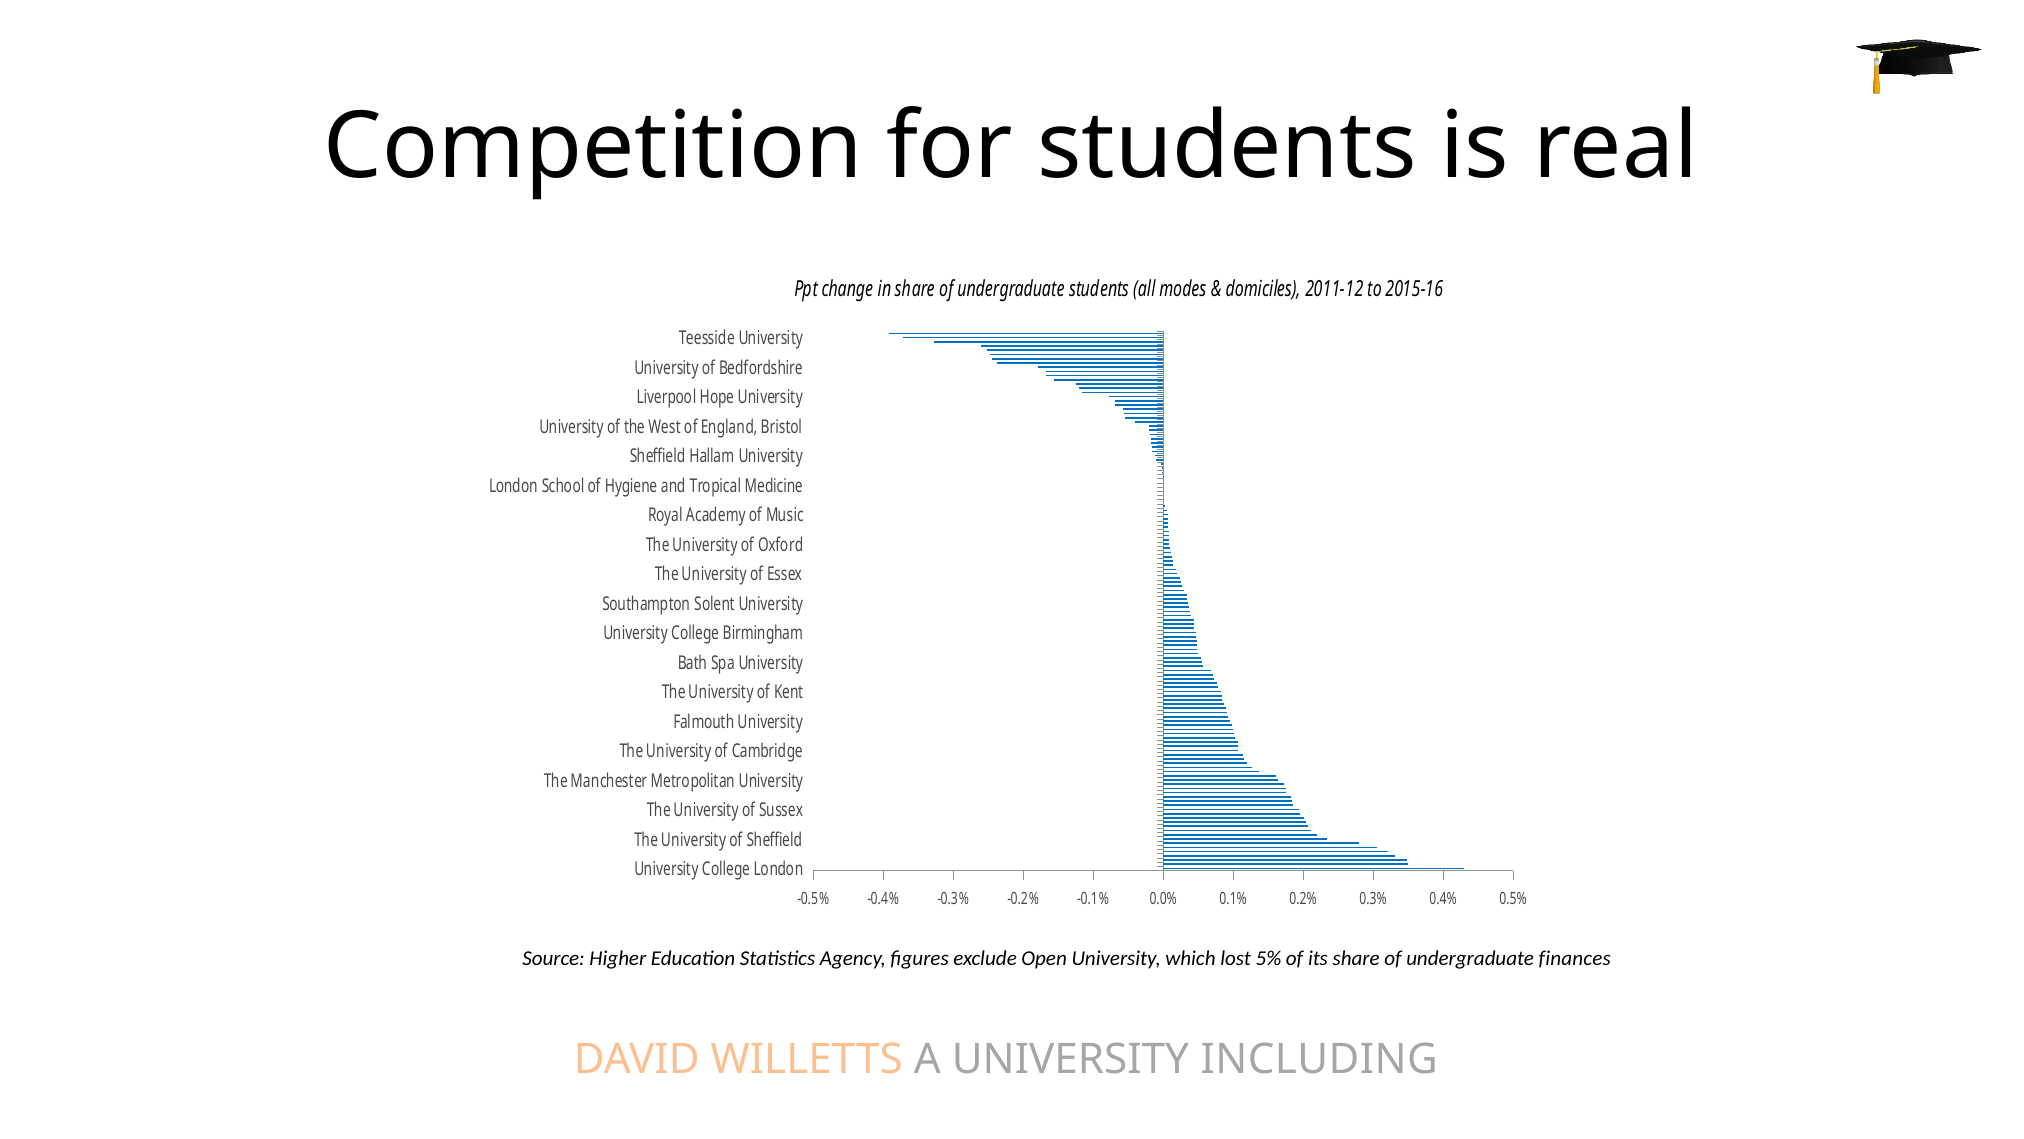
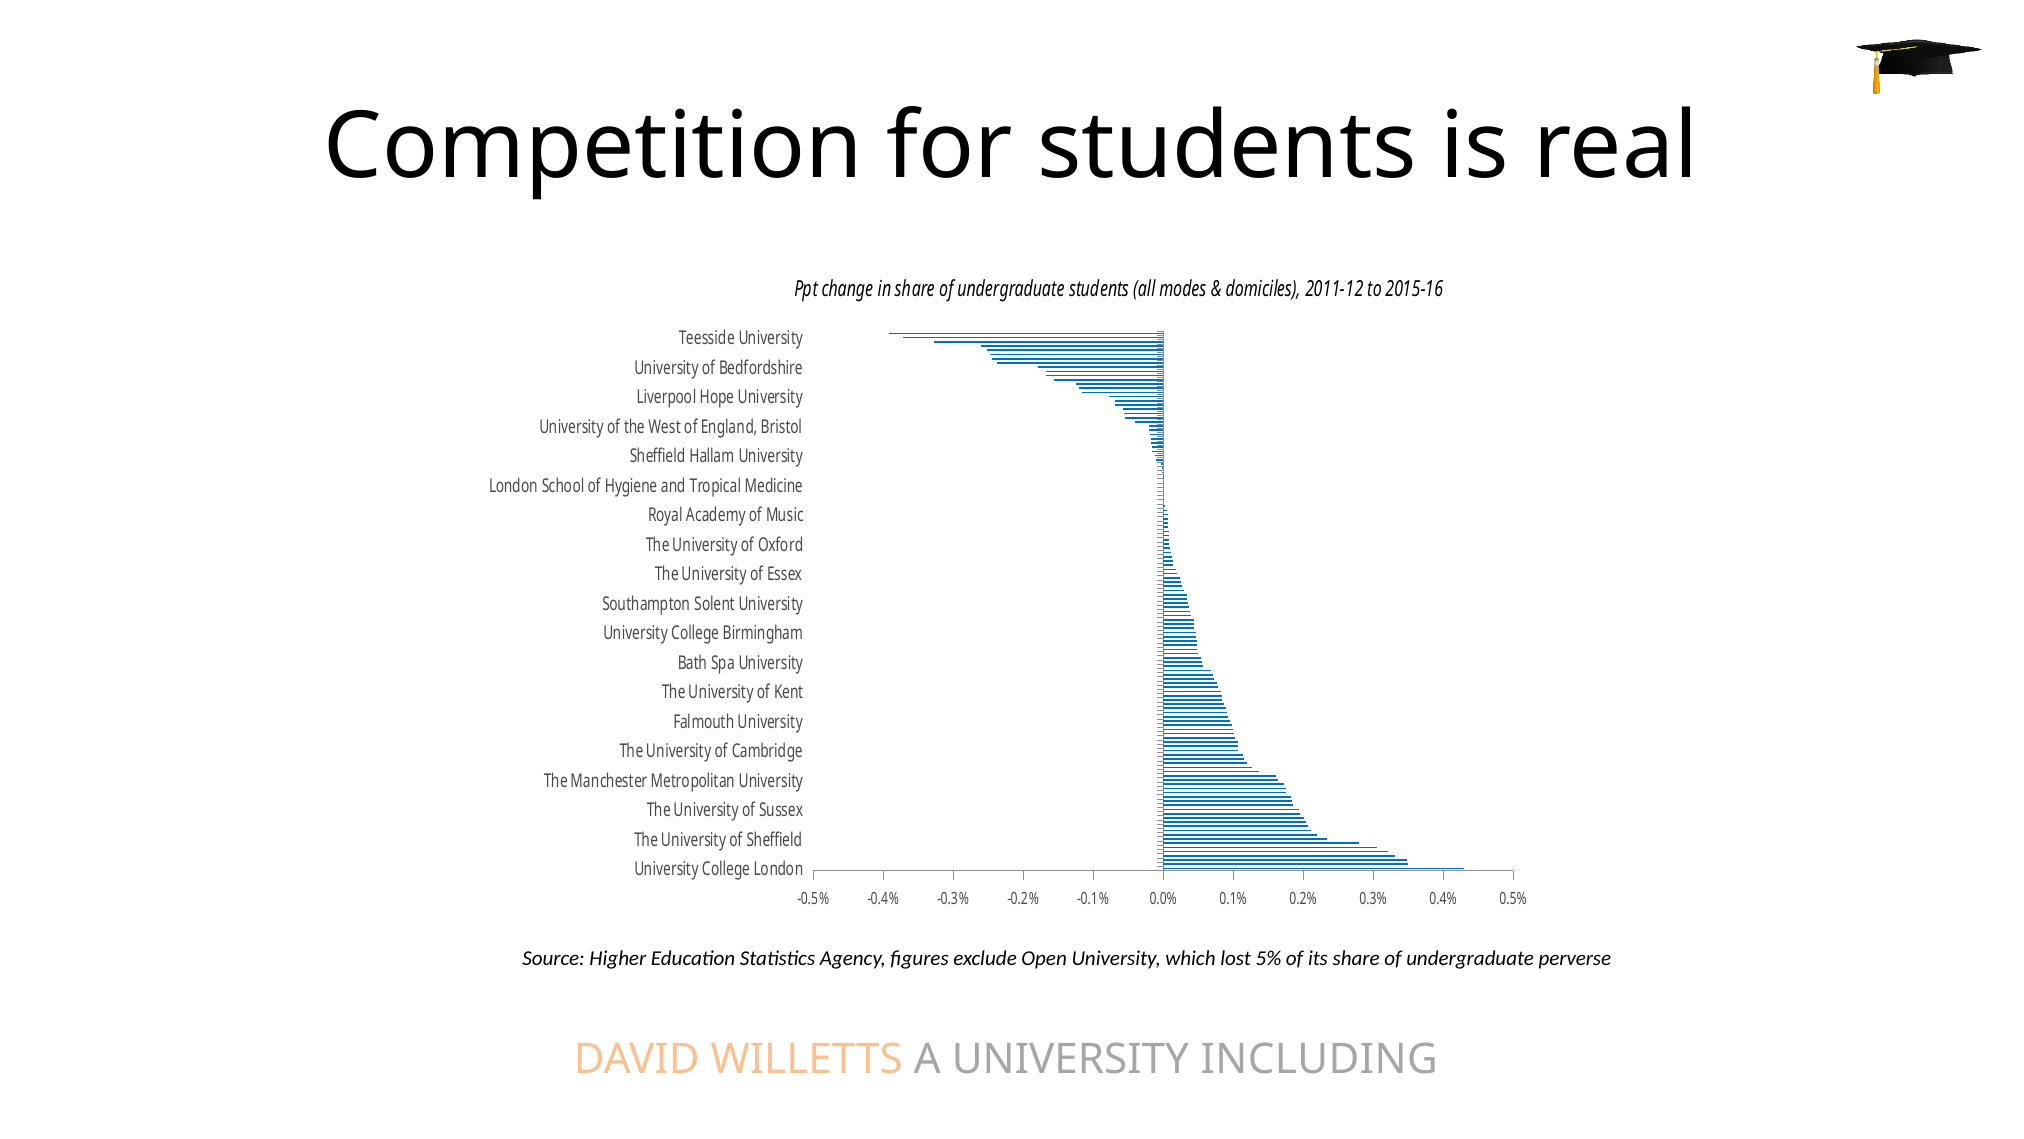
finances: finances -> perverse
